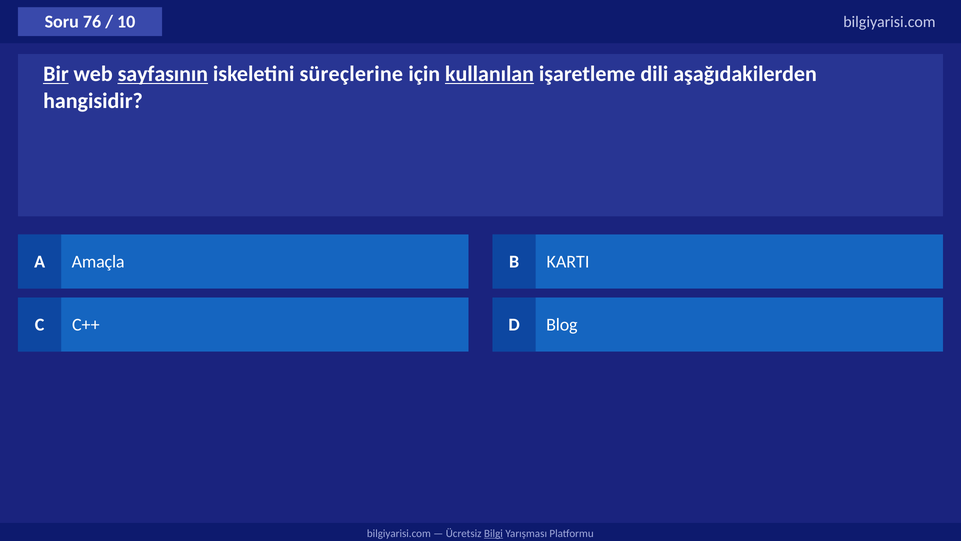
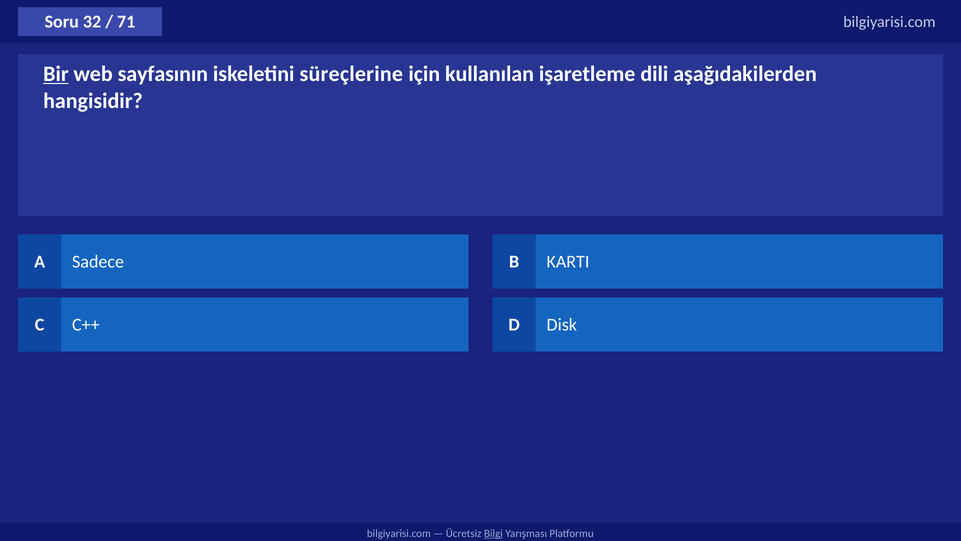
76: 76 -> 32
10: 10 -> 71
sayfasının underline: present -> none
kullanılan underline: present -> none
Amaçla: Amaçla -> Sadece
Blog: Blog -> Disk
